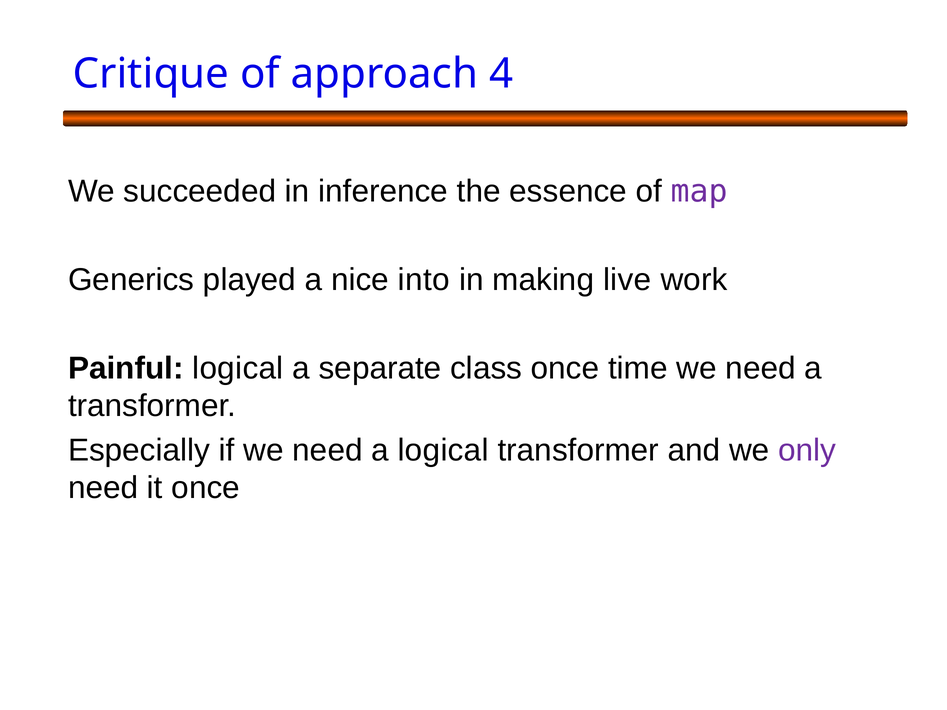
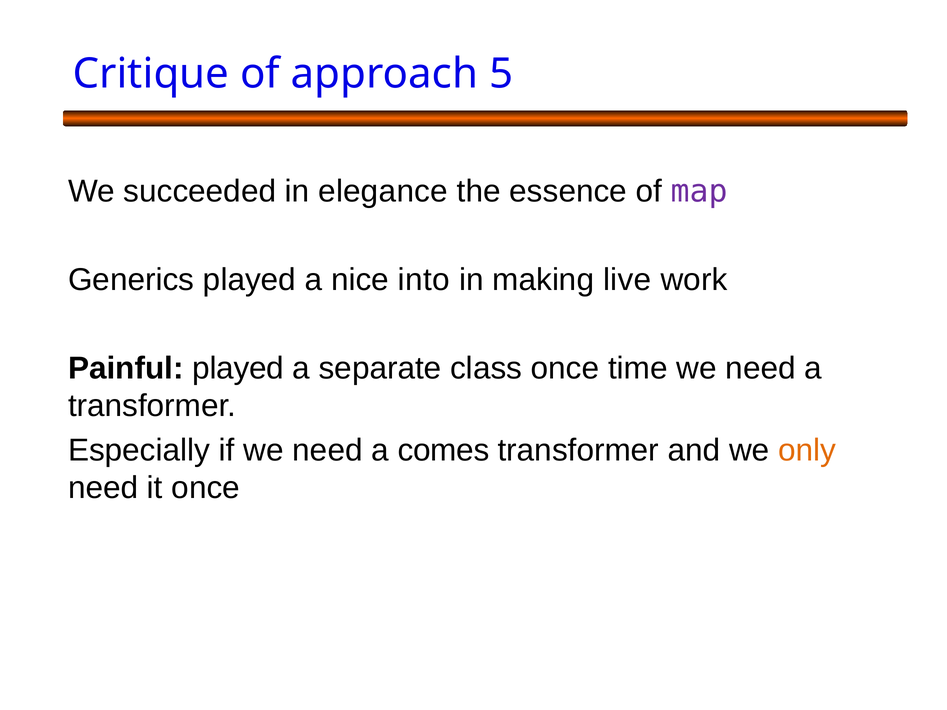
4: 4 -> 5
inference: inference -> elegance
Painful logical: logical -> played
a logical: logical -> comes
only colour: purple -> orange
